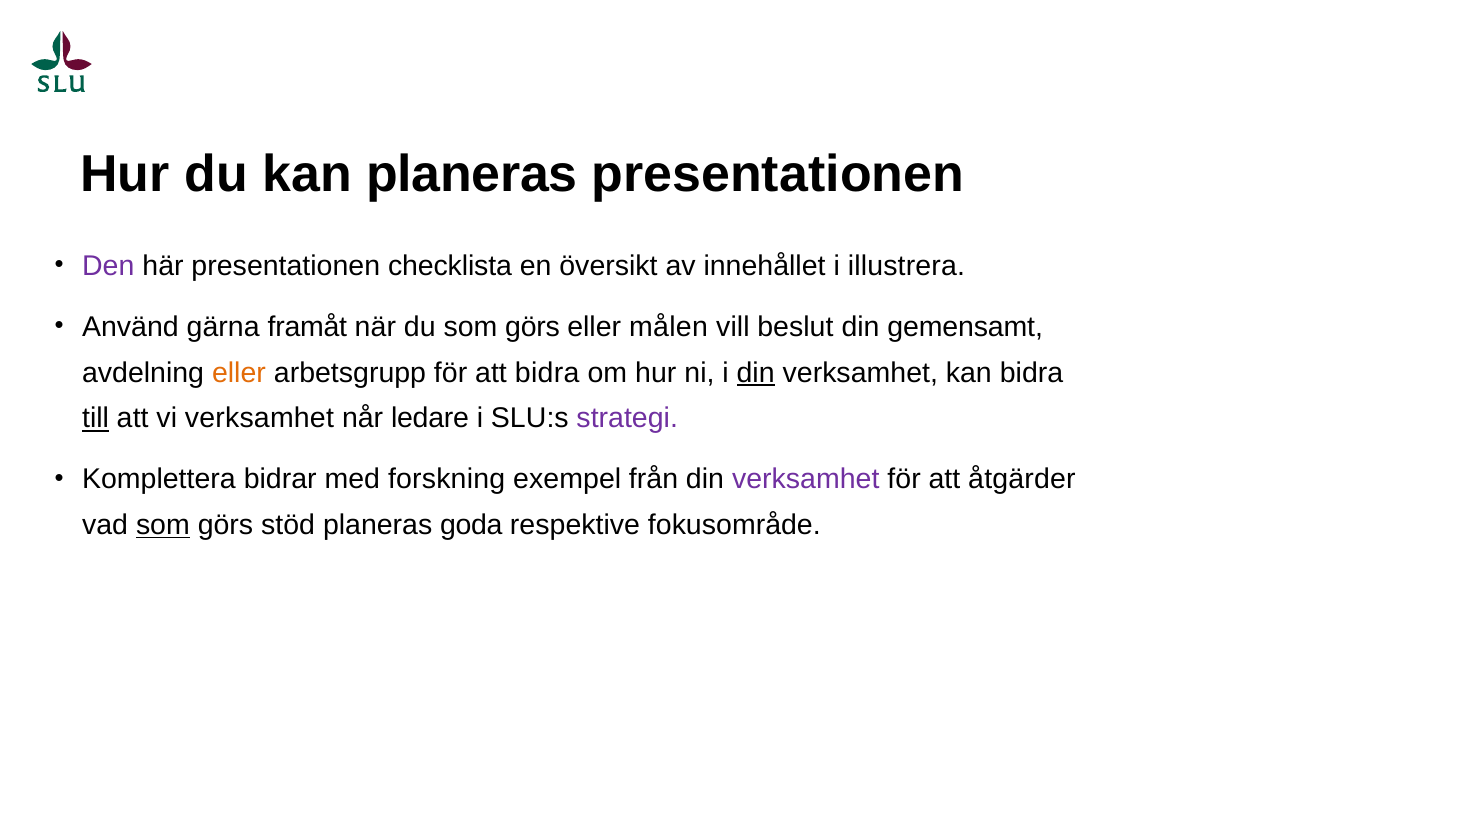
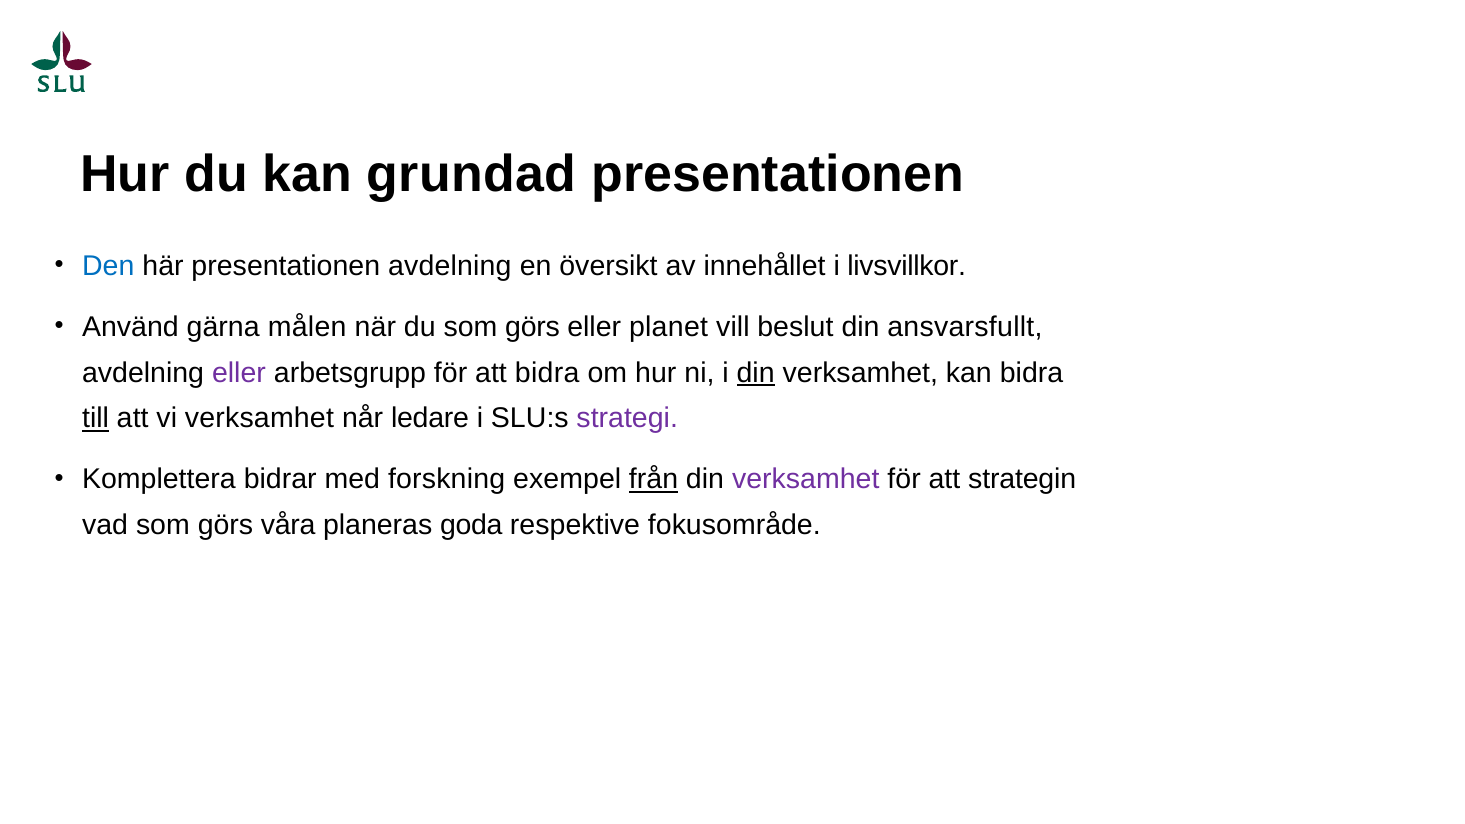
kan planeras: planeras -> grundad
Den colour: purple -> blue
presentationen checklista: checklista -> avdelning
illustrera: illustrera -> livsvillkor
framåt: framåt -> målen
målen: målen -> planet
gemensamt: gemensamt -> ansvarsfullt
eller at (239, 373) colour: orange -> purple
från underline: none -> present
åtgärder: åtgärder -> strategin
som at (163, 525) underline: present -> none
stöd: stöd -> våra
